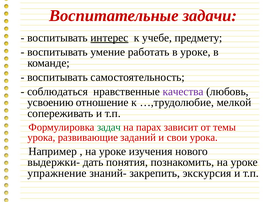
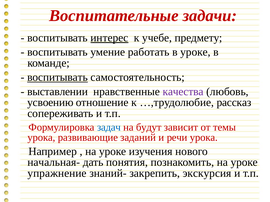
воспитывать at (57, 77) underline: none -> present
соблюдаться: соблюдаться -> выставлении
мелкой: мелкой -> рассказ
задач colour: green -> blue
парах: парах -> будут
свои: свои -> речи
выдержки-: выдержки- -> начальная-
